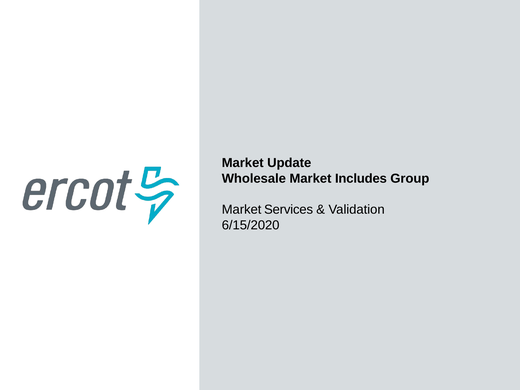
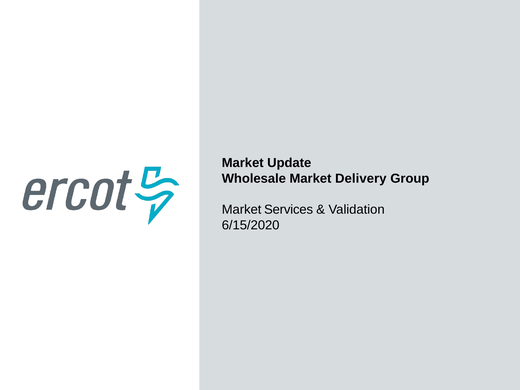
Includes: Includes -> Delivery
